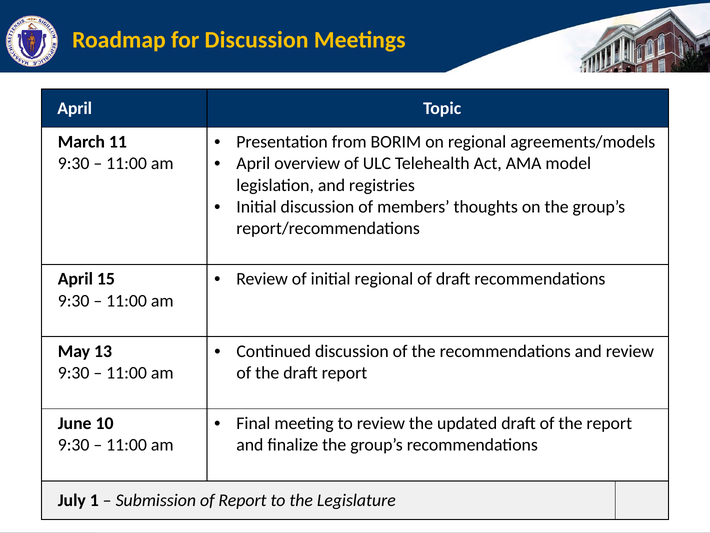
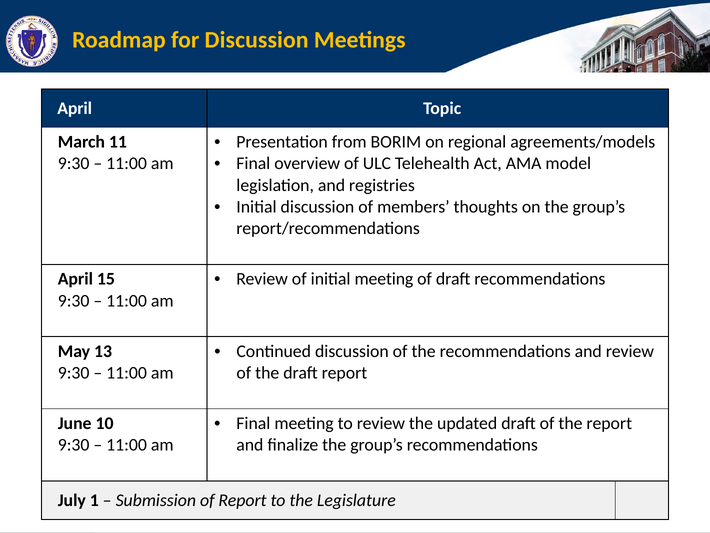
April at (253, 163): April -> Final
initial regional: regional -> meeting
